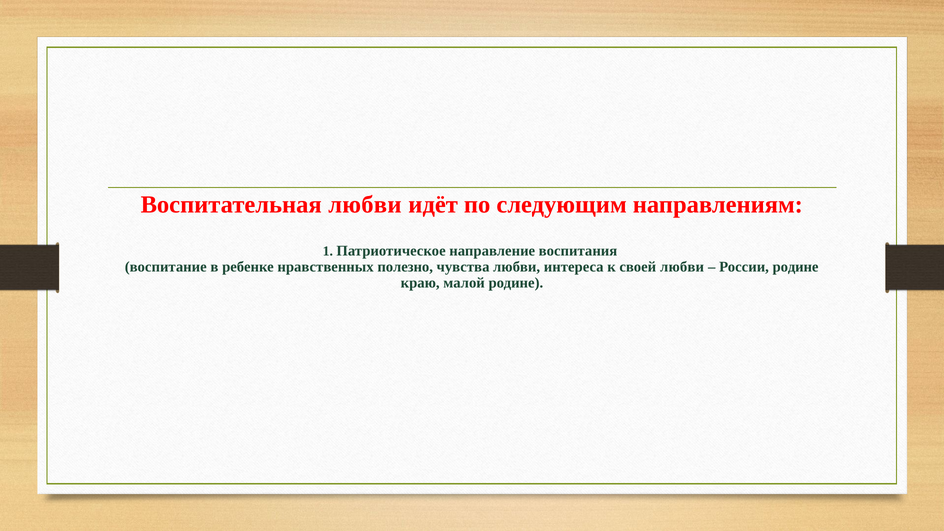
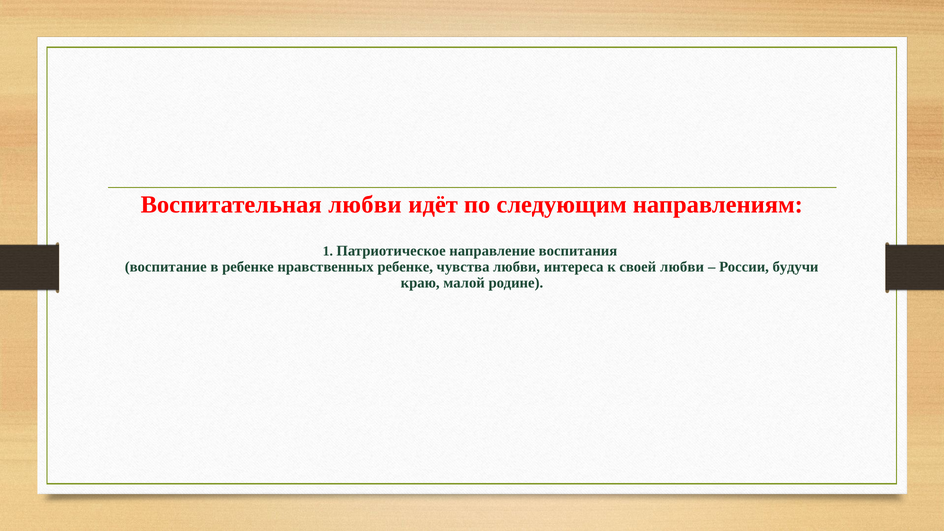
нравственных полезно: полезно -> ребенке
России родине: родине -> будучи
